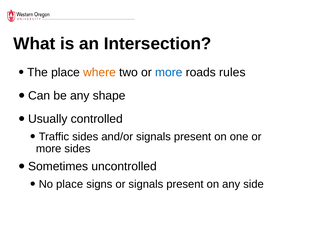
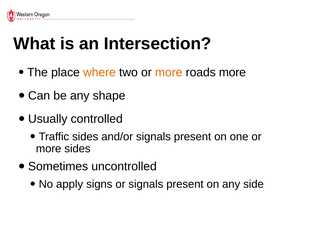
more at (169, 72) colour: blue -> orange
roads rules: rules -> more
No place: place -> apply
